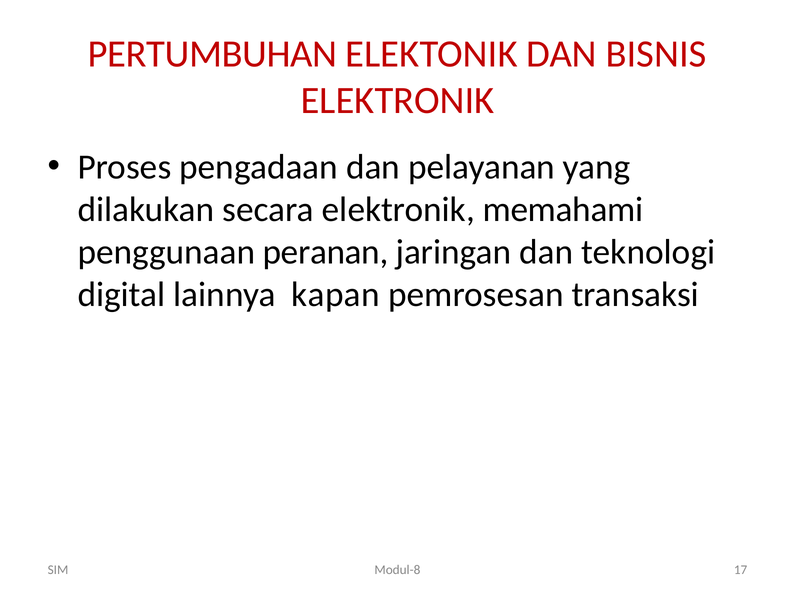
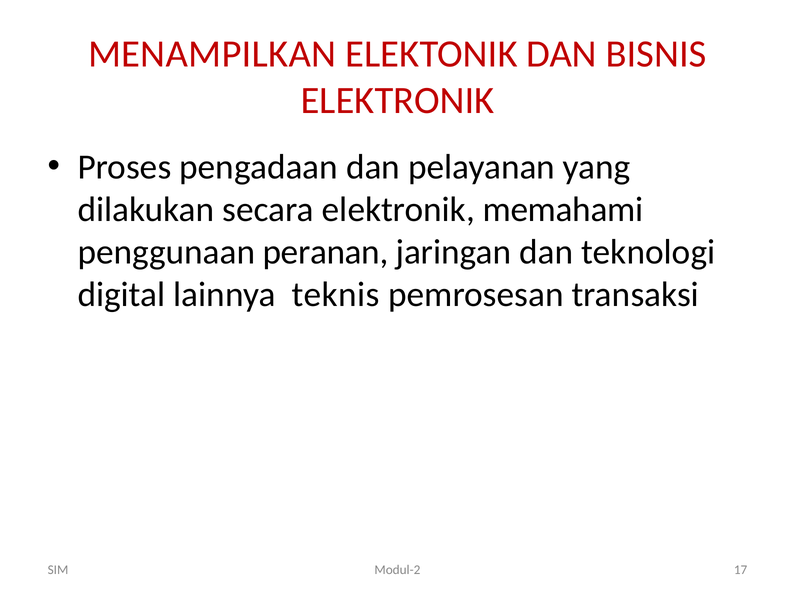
PERTUMBUHAN: PERTUMBUHAN -> MENAMPILKAN
kapan: kapan -> teknis
Modul-8: Modul-8 -> Modul-2
